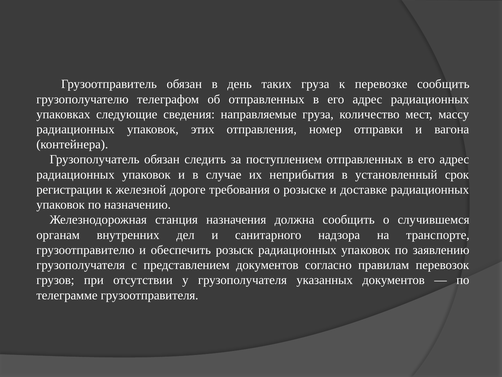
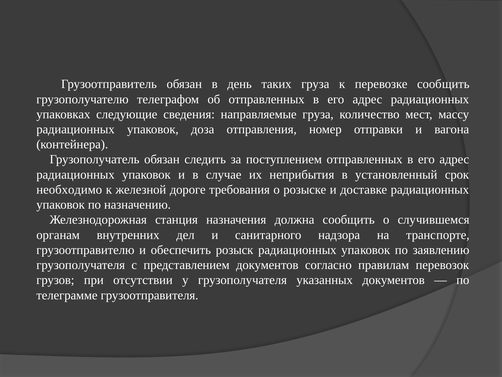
этих: этих -> доза
регистрации: регистрации -> необходимо
